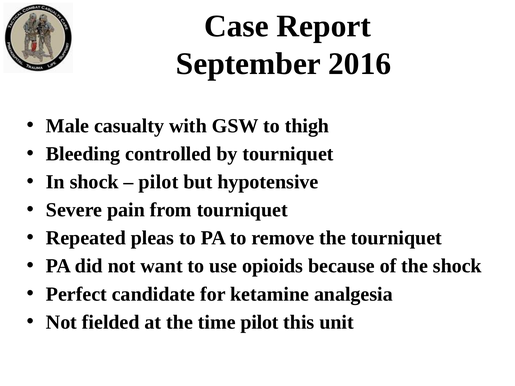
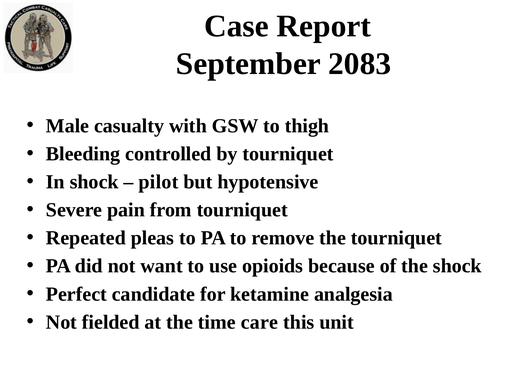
2016: 2016 -> 2083
time pilot: pilot -> care
